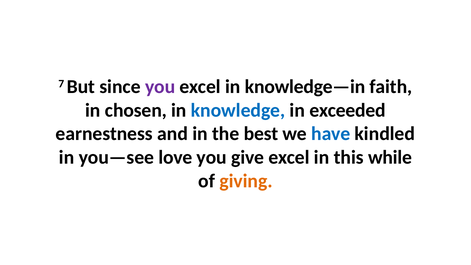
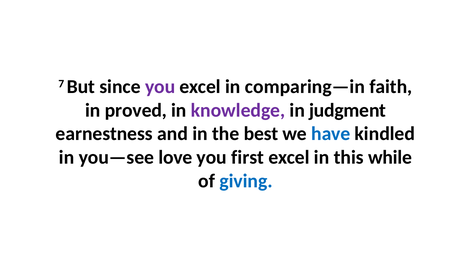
knowledge—in: knowledge—in -> comparing—in
chosen: chosen -> proved
knowledge colour: blue -> purple
exceeded: exceeded -> judgment
give: give -> first
giving colour: orange -> blue
